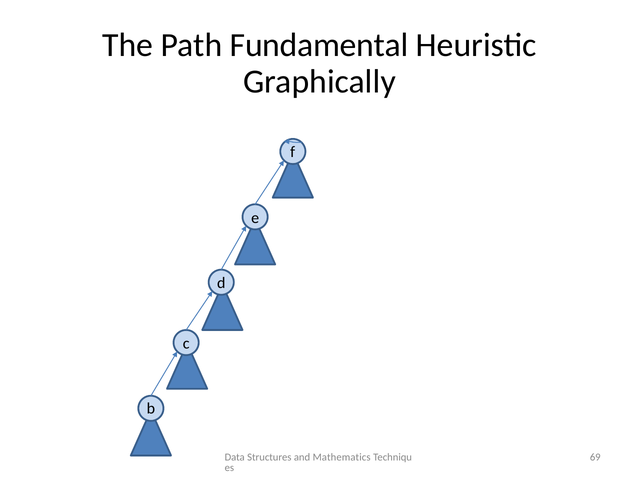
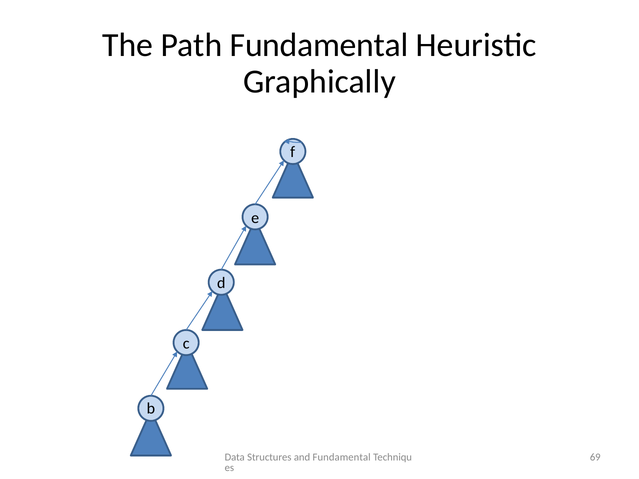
and Mathematics: Mathematics -> Fundamental
